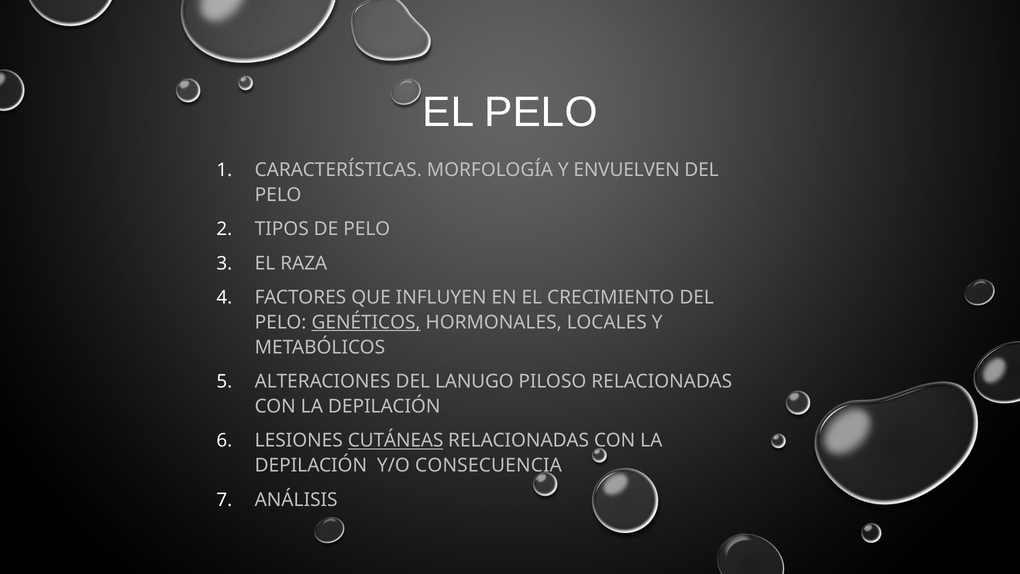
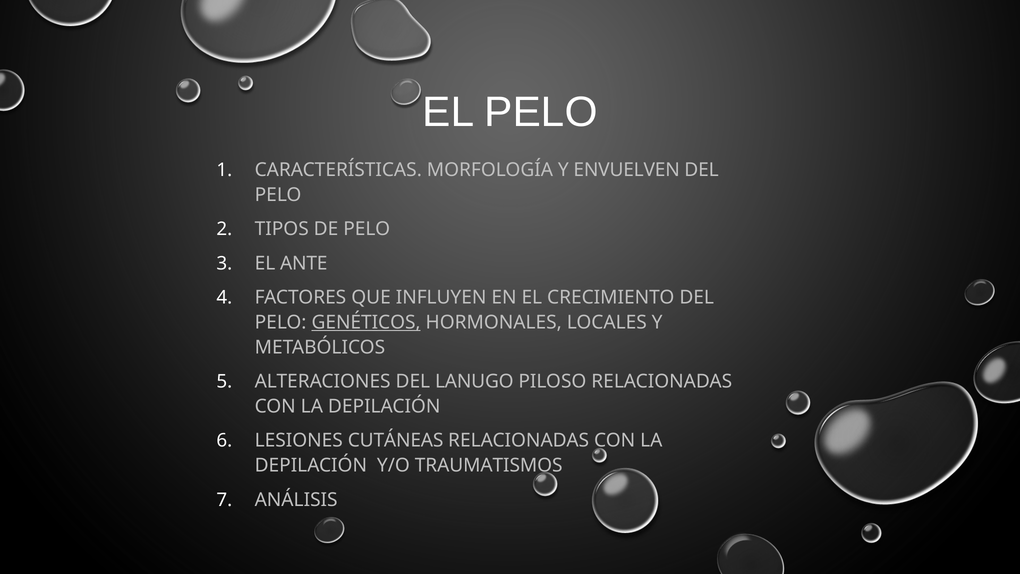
RAZA: RAZA -> ANTE
CUTÁNEAS underline: present -> none
CONSECUENCIA: CONSECUENCIA -> TRAUMATISMOS
